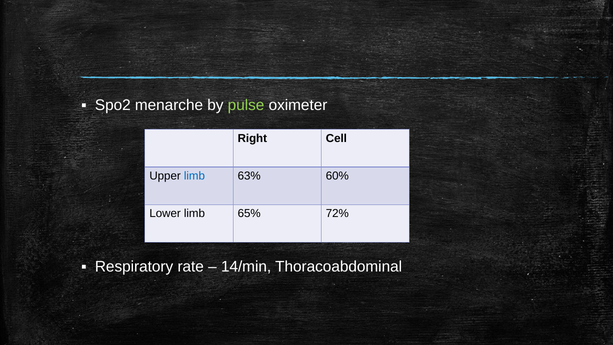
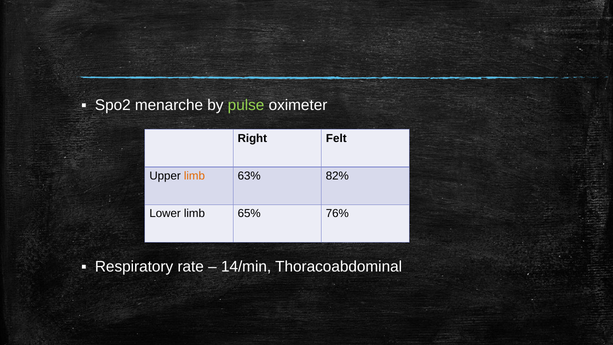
Cell: Cell -> Felt
limb at (194, 176) colour: blue -> orange
60%: 60% -> 82%
72%: 72% -> 76%
